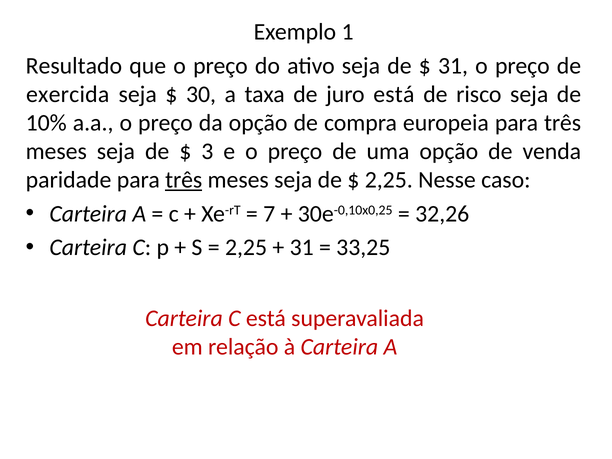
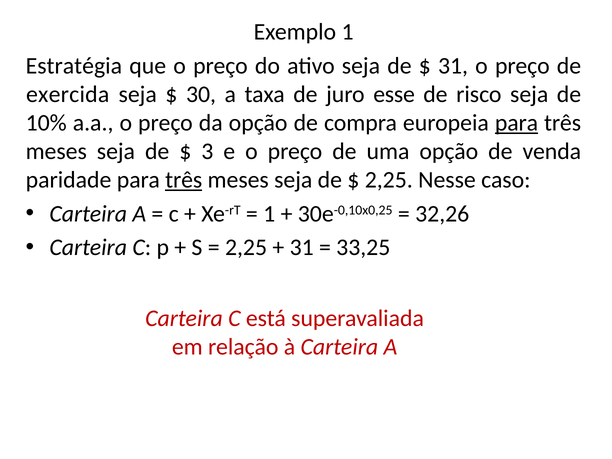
Resultado: Resultado -> Estratégia
juro está: está -> esse
para at (517, 123) underline: none -> present
7 at (269, 214): 7 -> 1
